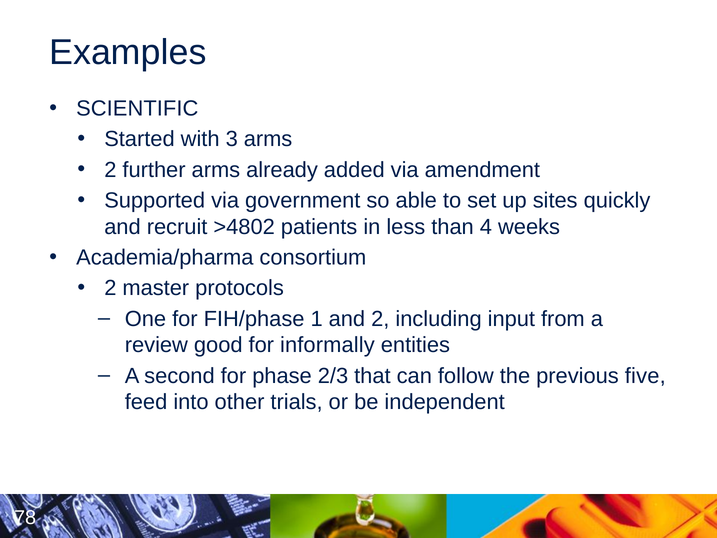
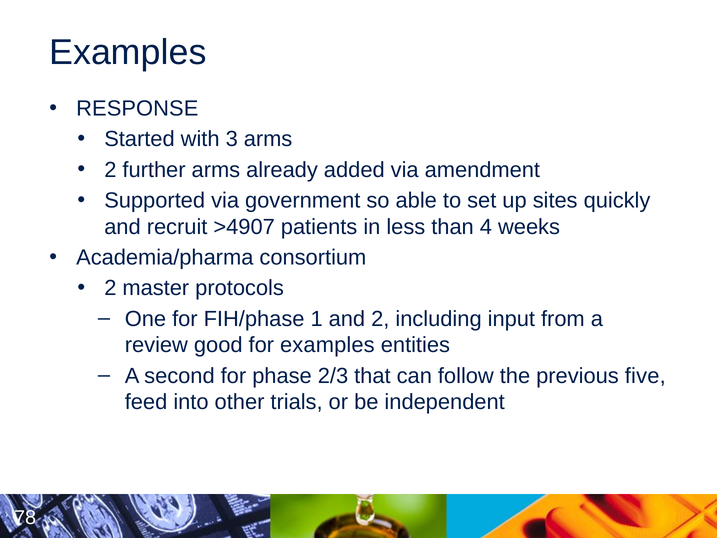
SCIENTIFIC: SCIENTIFIC -> RESPONSE
>4802: >4802 -> >4907
for informally: informally -> examples
